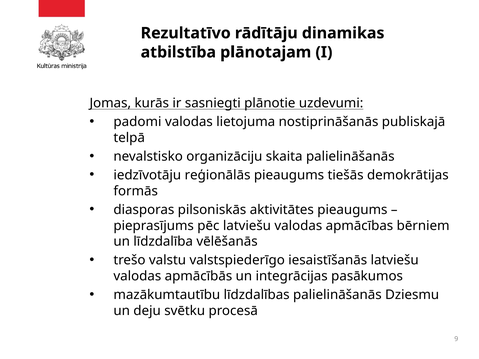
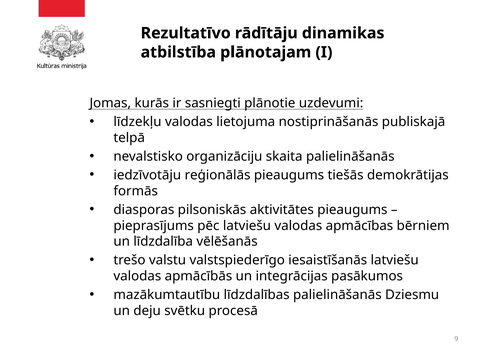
padomi: padomi -> līdzekļu
